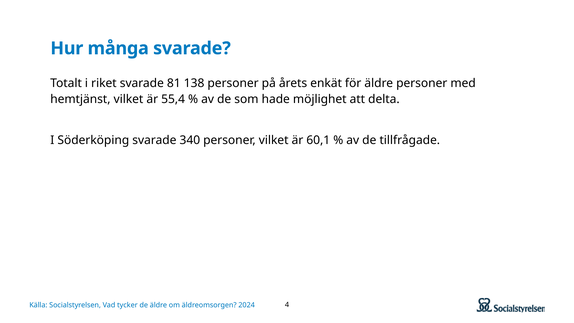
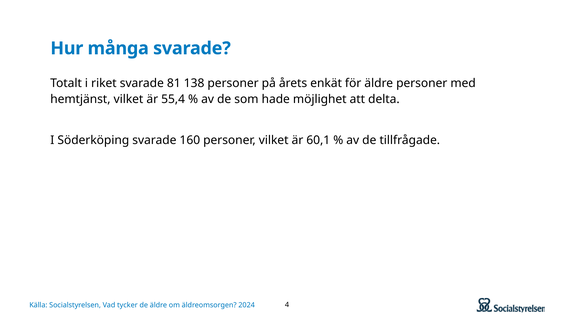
340: 340 -> 160
